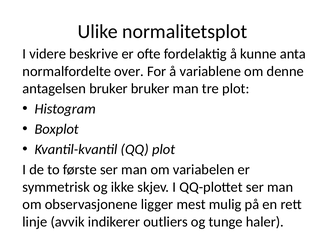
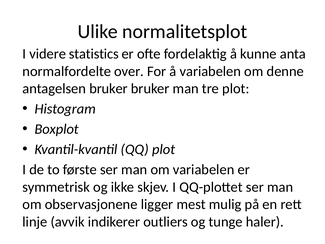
beskrive: beskrive -> statistics
å variablene: variablene -> variabelen
